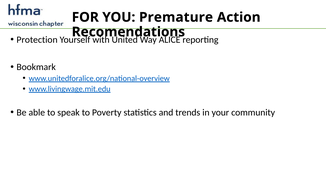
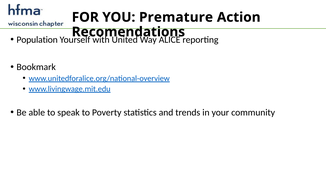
Protection: Protection -> Population
